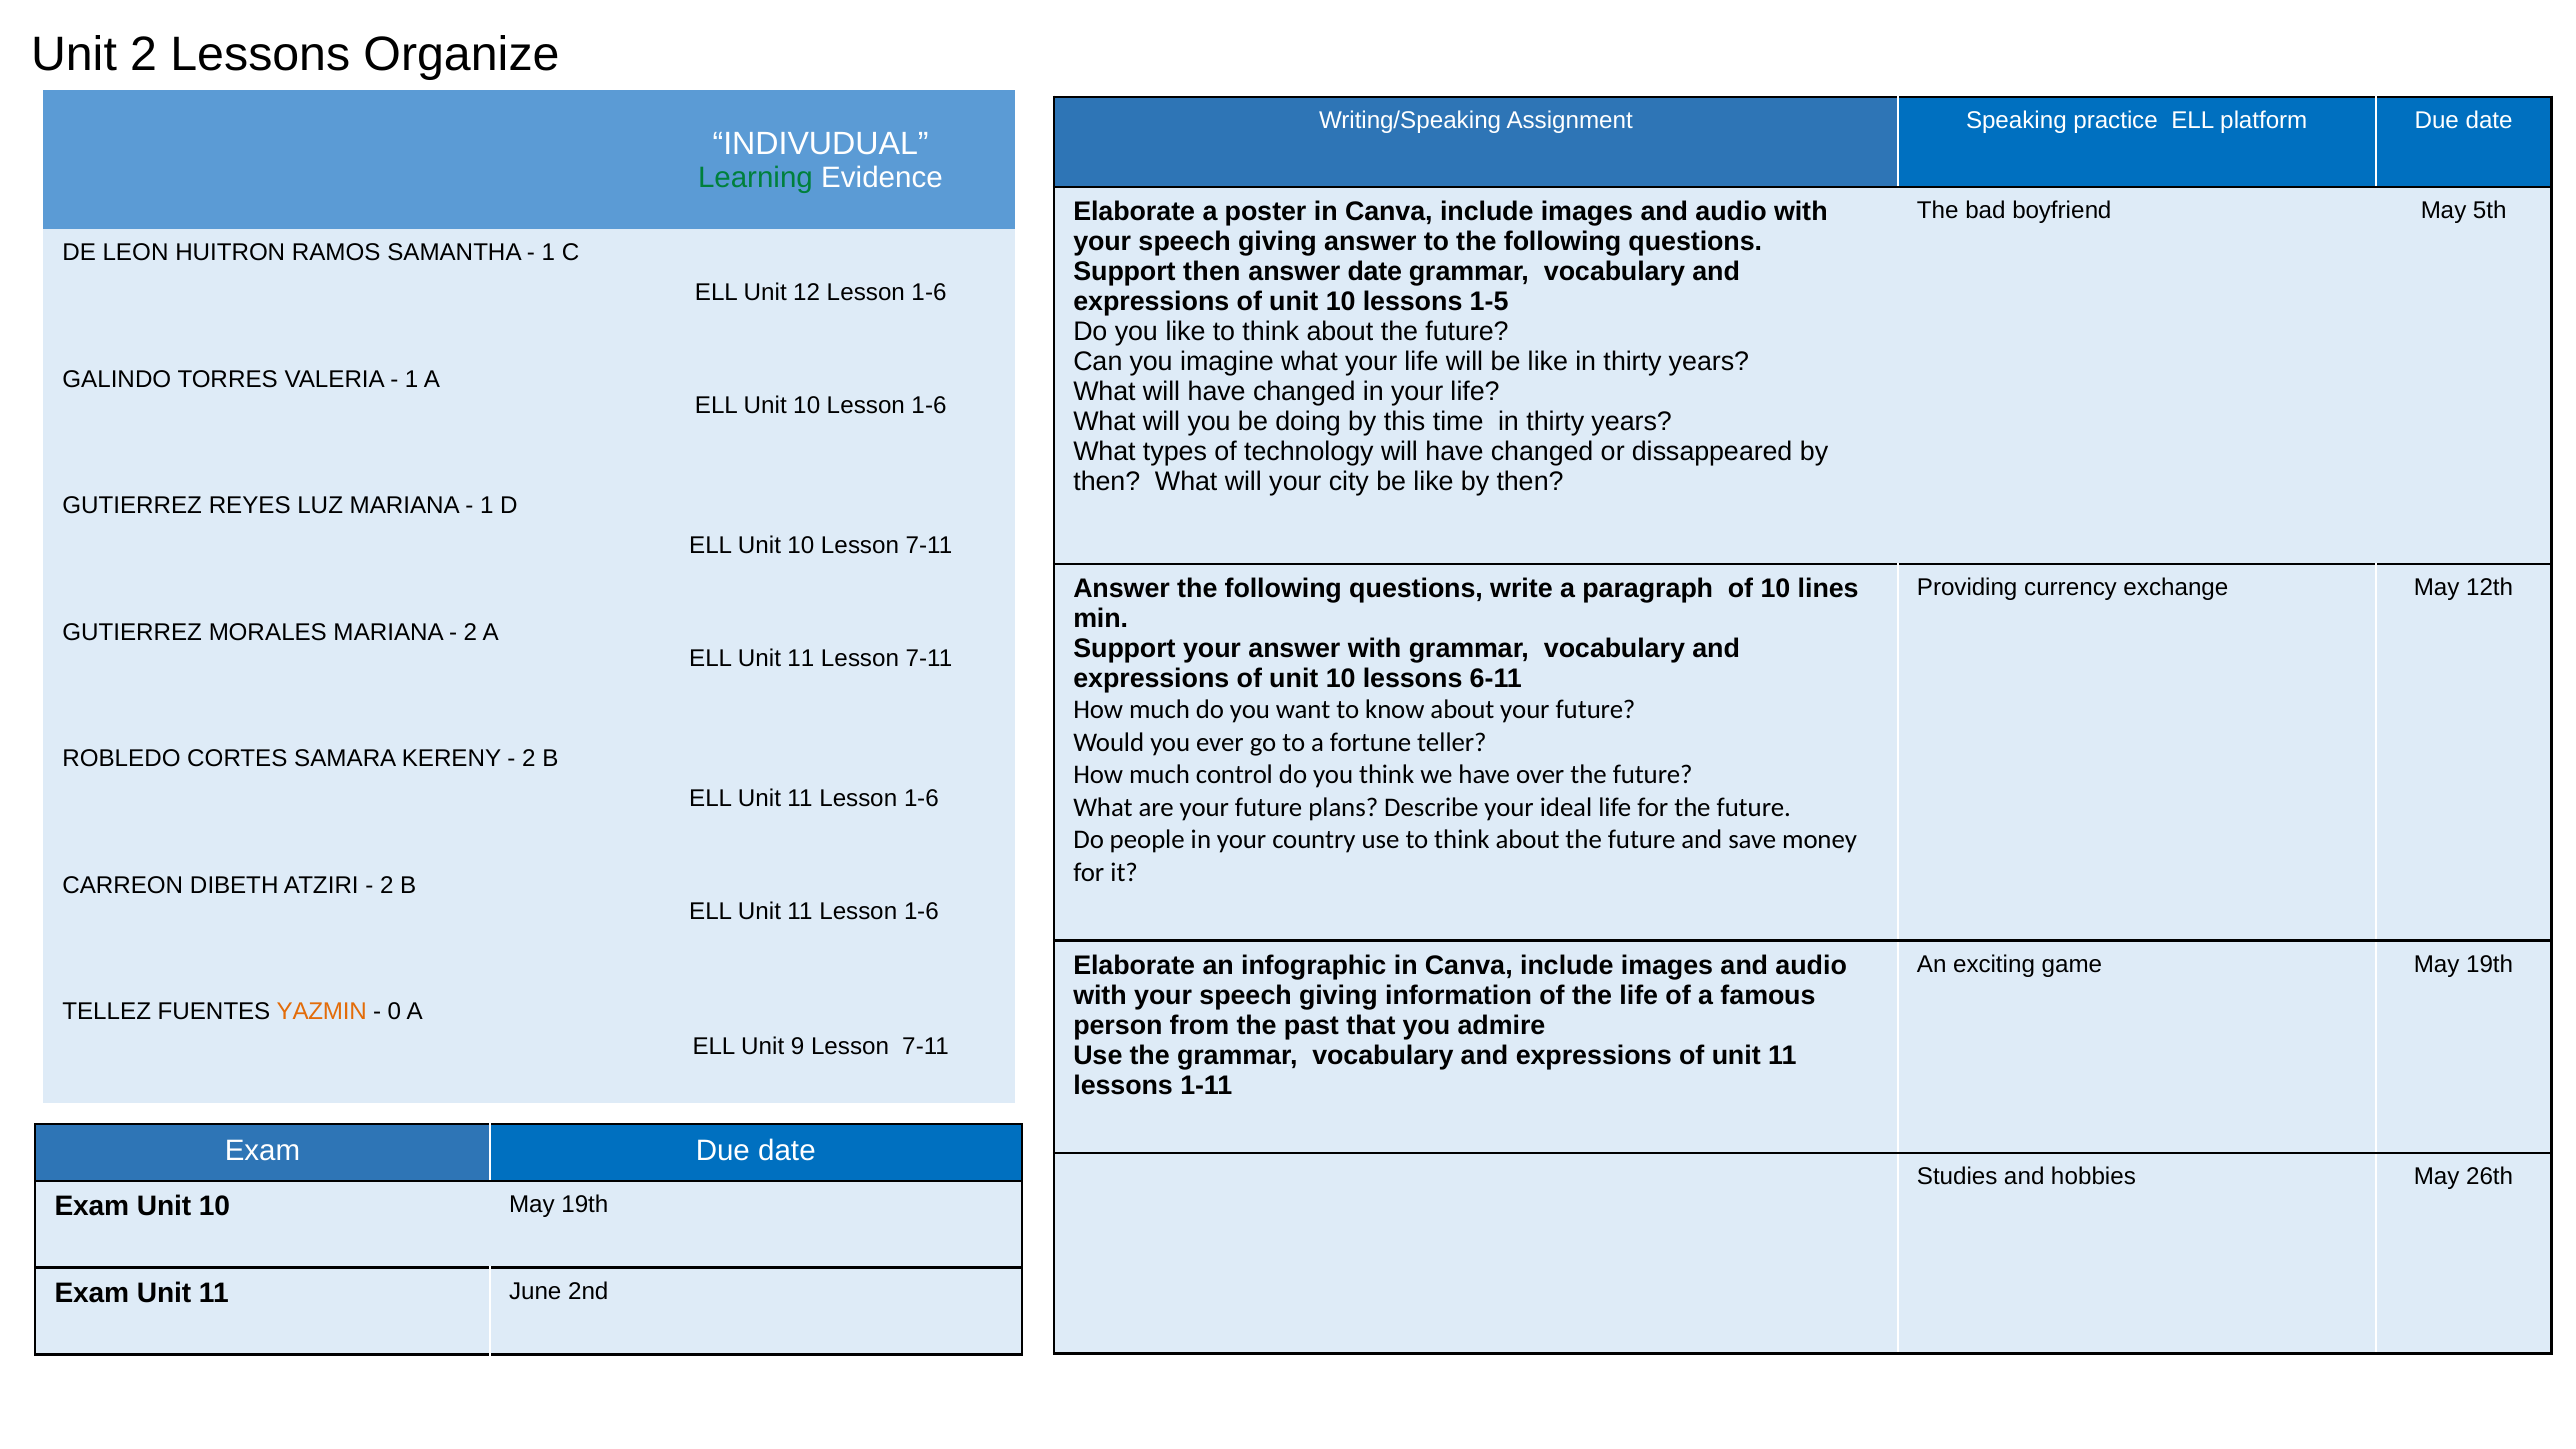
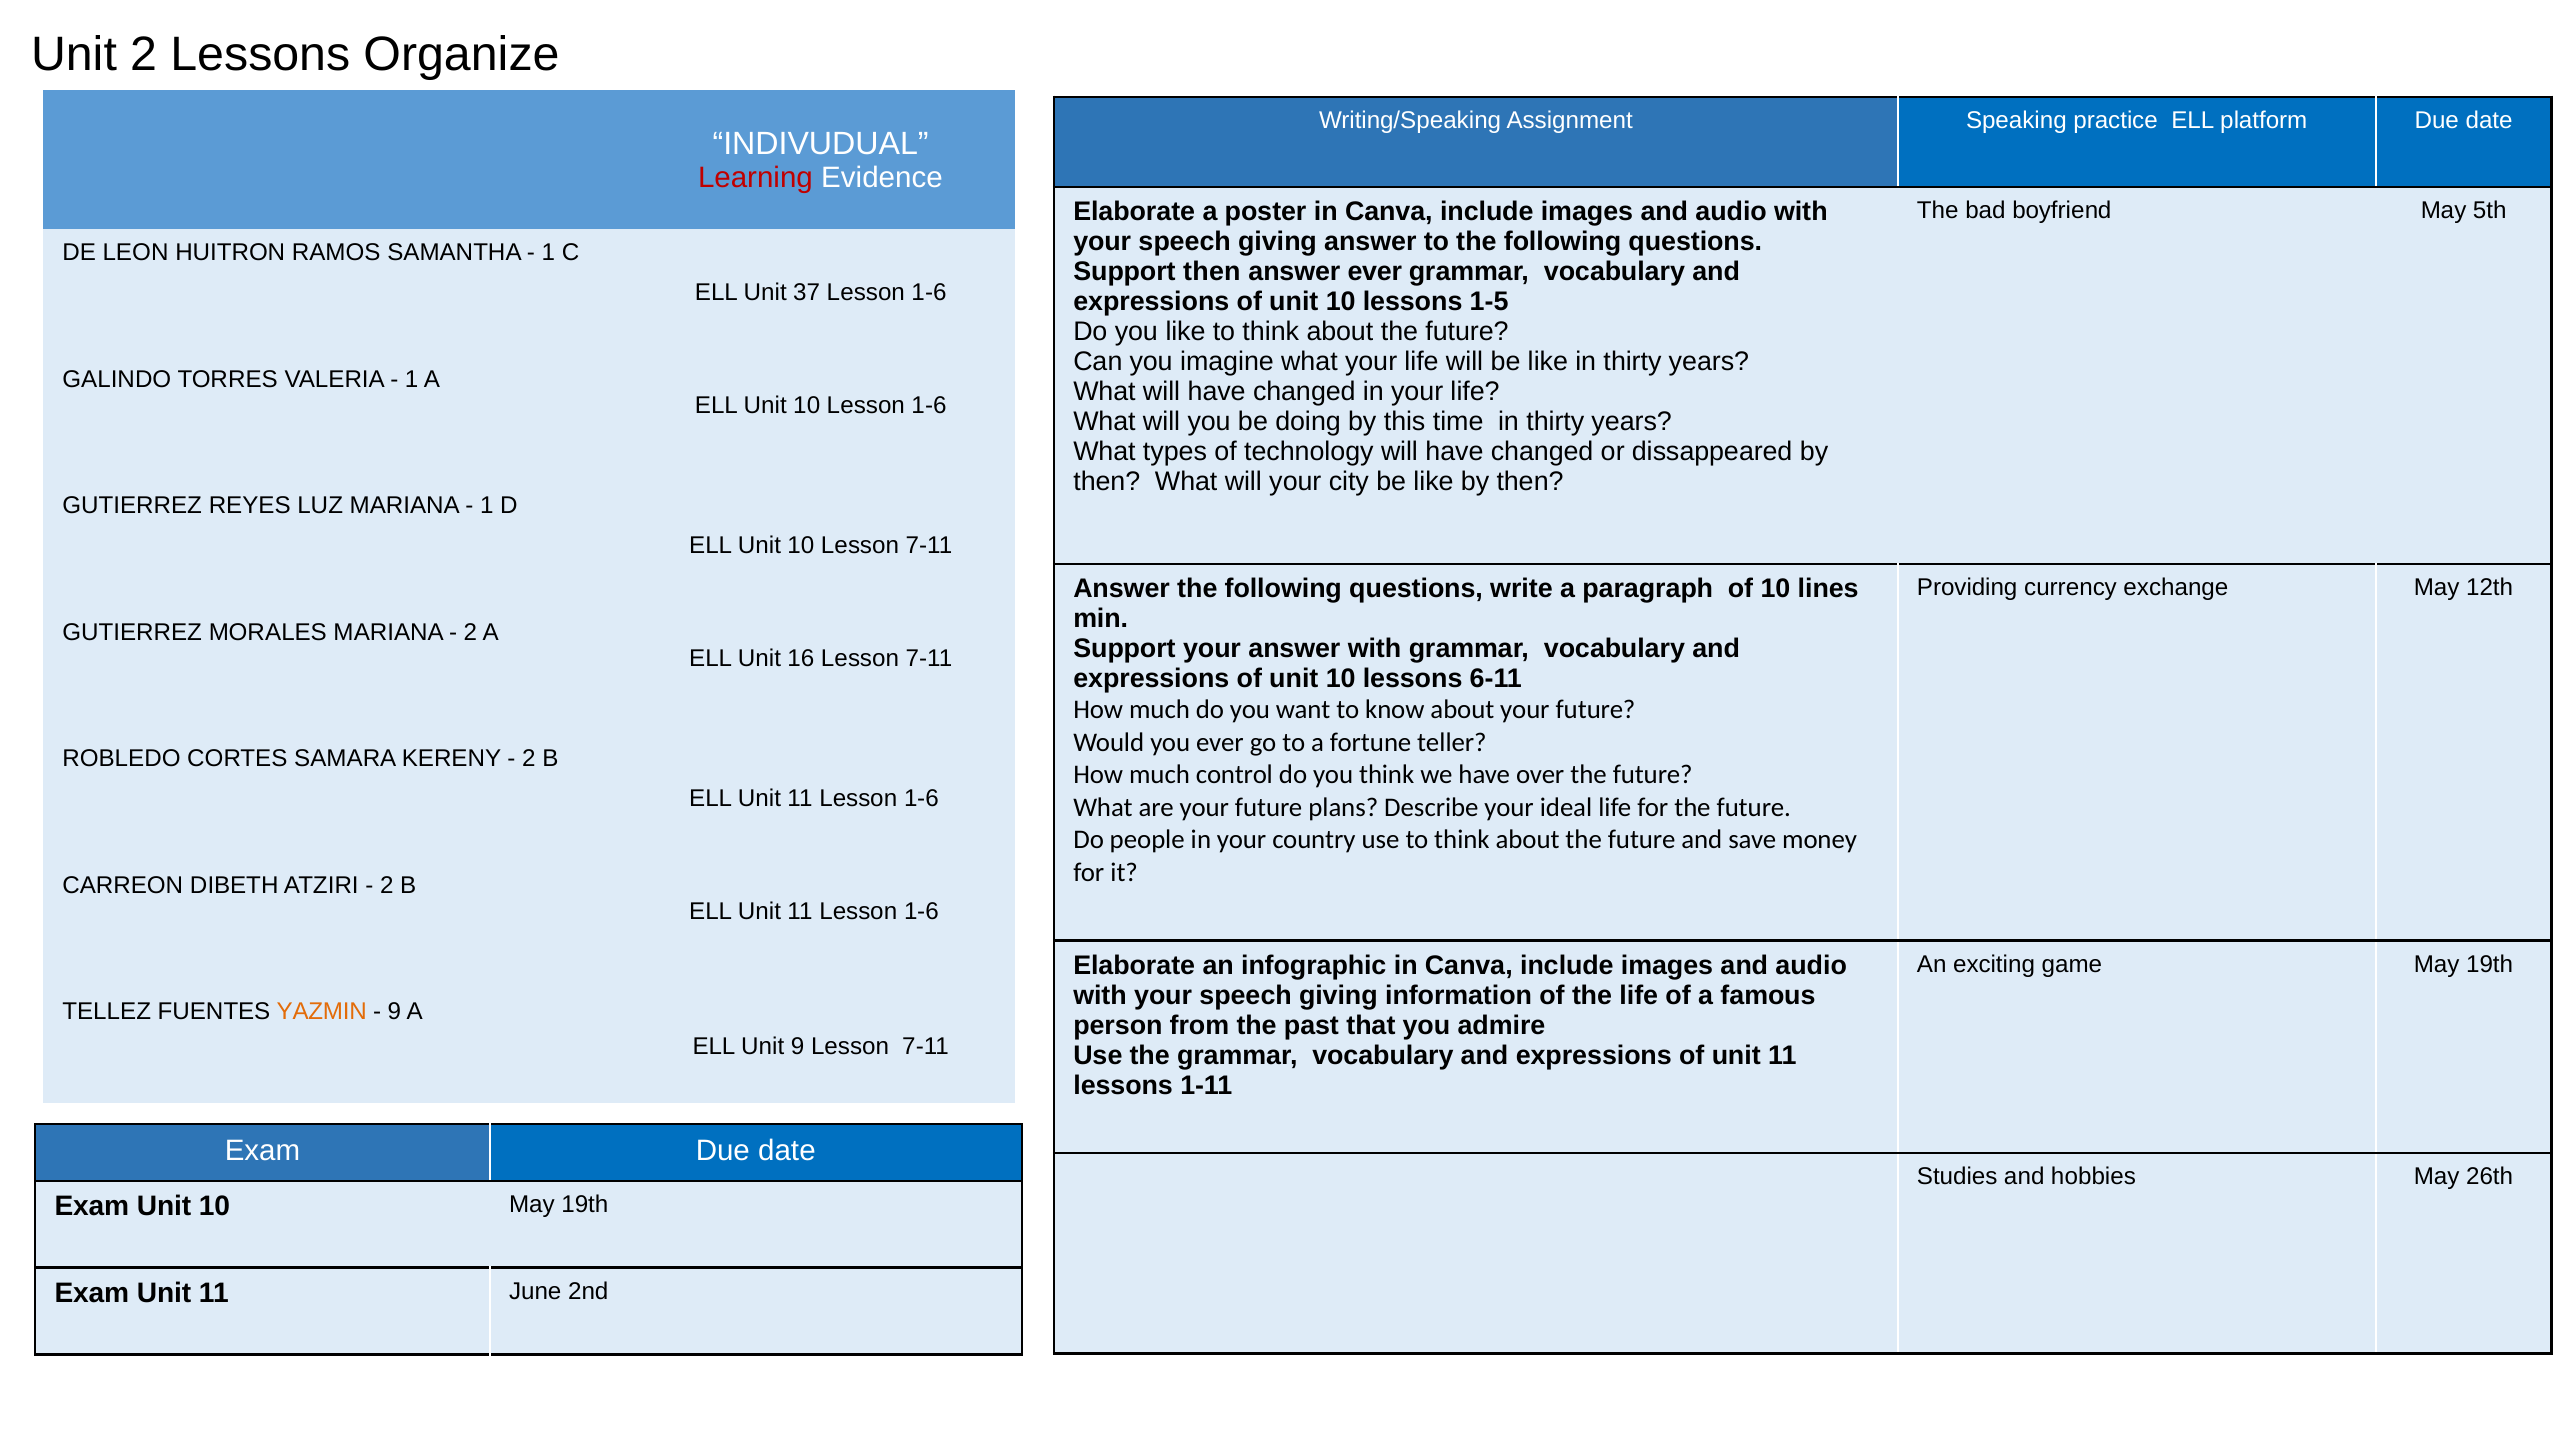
Learning colour: green -> red
answer date: date -> ever
12: 12 -> 37
11 at (801, 659): 11 -> 16
0 at (394, 1012): 0 -> 9
